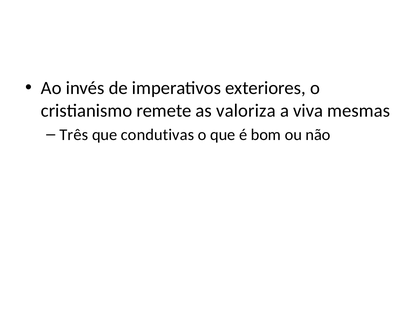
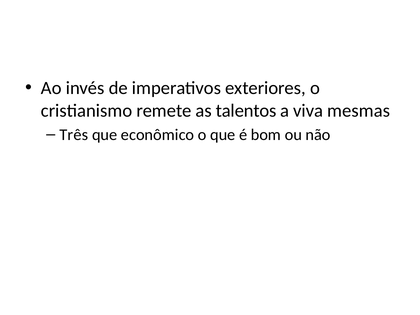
valoriza: valoriza -> talentos
condutivas: condutivas -> econômico
